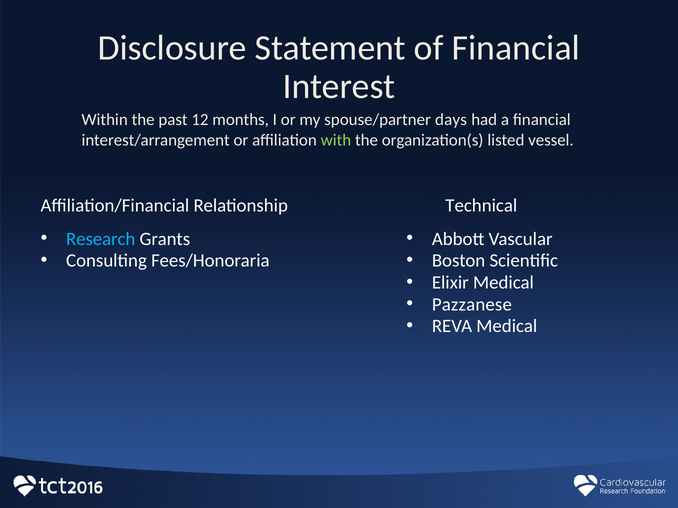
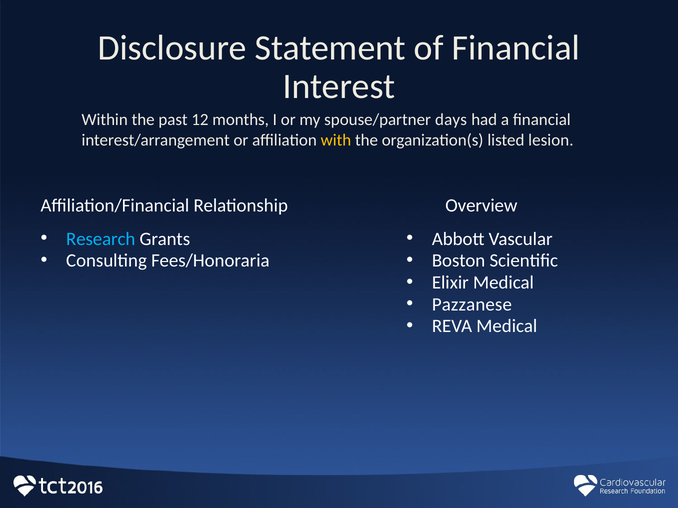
with colour: light green -> yellow
vessel: vessel -> lesion
Technical: Technical -> Overview
